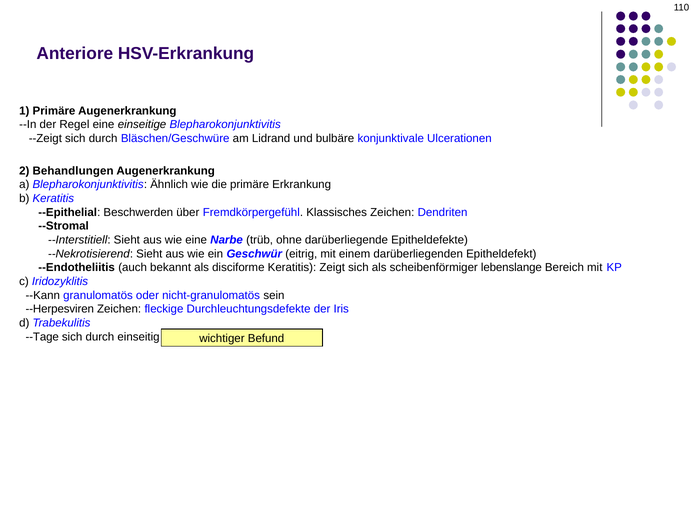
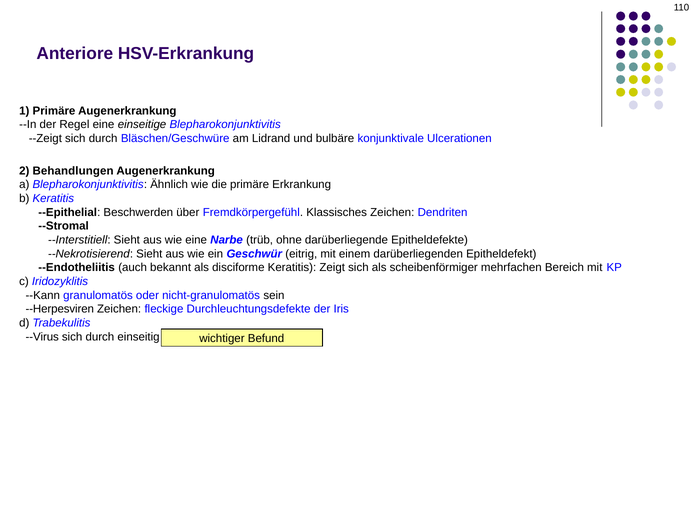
lebenslange: lebenslange -> mehrfachen
--Tage: --Tage -> --Virus
